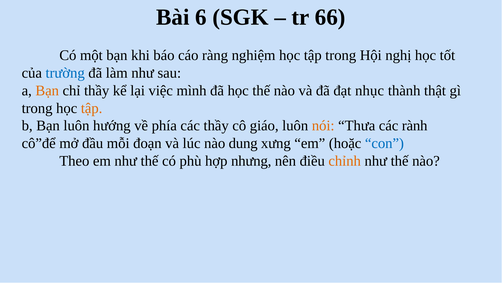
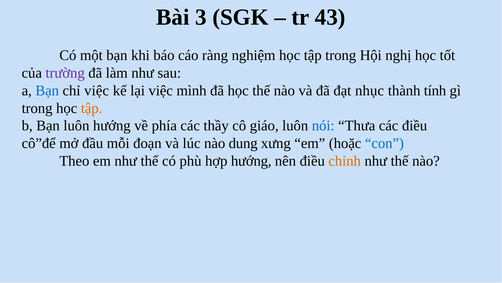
6: 6 -> 3
66: 66 -> 43
trường colour: blue -> purple
Bạn at (47, 90) colour: orange -> blue
chỉ thầy: thầy -> việc
thật: thật -> tính
nói colour: orange -> blue
các rành: rành -> điều
hợp nhưng: nhưng -> hướng
